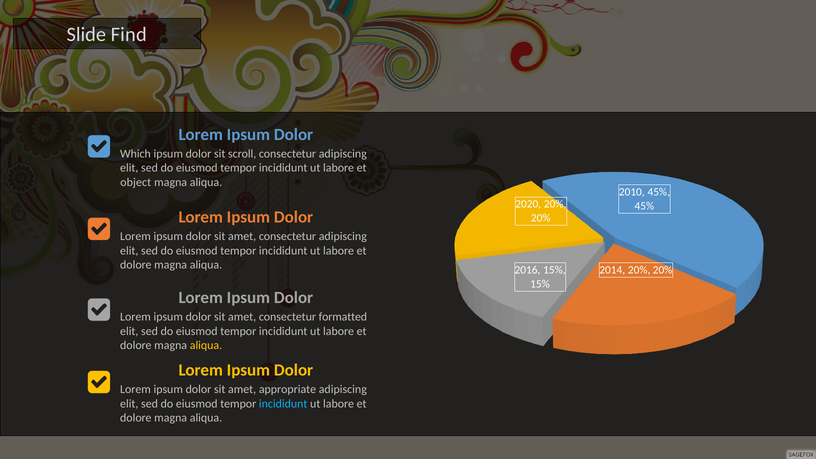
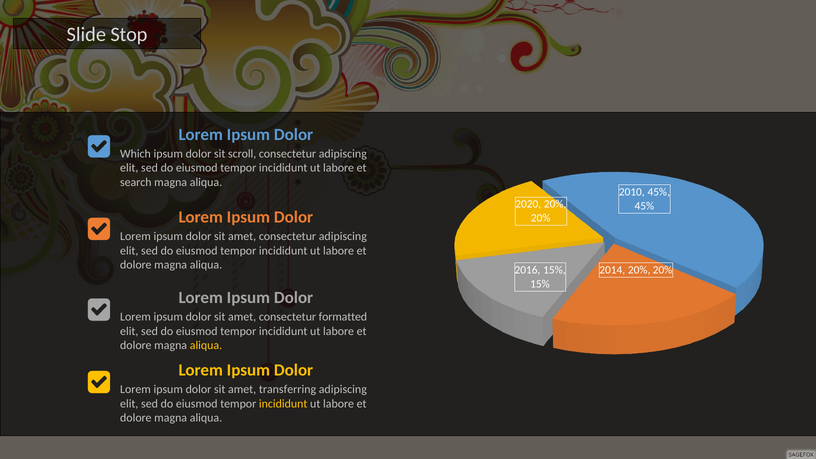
Find: Find -> Stop
object: object -> search
appropriate: appropriate -> transferring
incididunt at (283, 404) colour: light blue -> yellow
